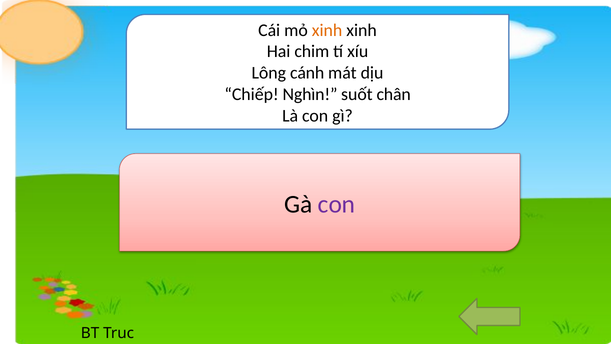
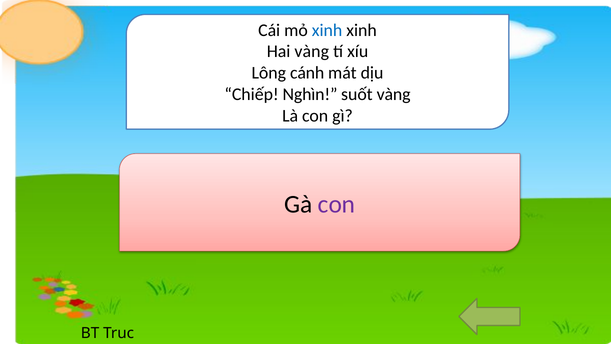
xinh at (327, 30) colour: orange -> blue
Hai chim: chim -> vàng
suốt chân: chân -> vàng
